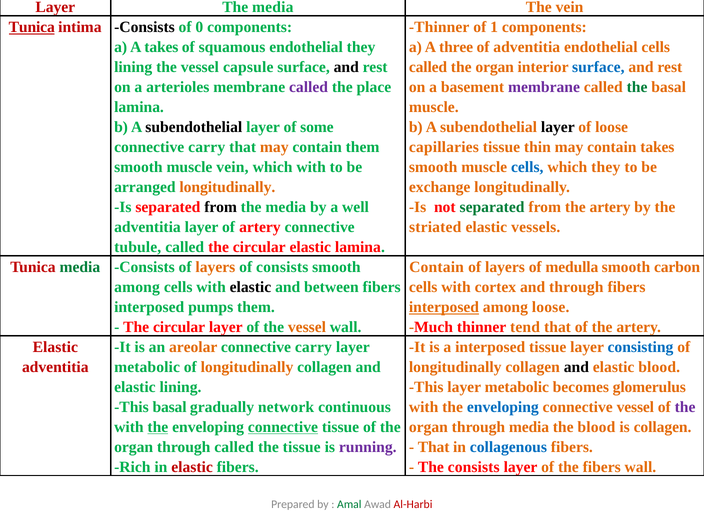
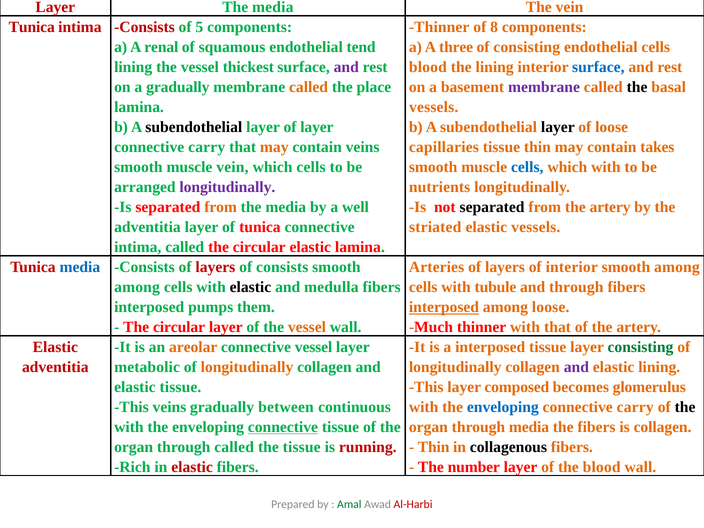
Tunica at (32, 27) underline: present -> none
Consists at (144, 27) colour: black -> red
0: 0 -> 5
1: 1 -> 8
A takes: takes -> renal
endothelial they: they -> tend
of adventitia: adventitia -> consisting
capsule: capsule -> thickest
and at (346, 67) colour: black -> purple
called at (428, 67): called -> blood
organ at (495, 67): organ -> lining
a arterioles: arterioles -> gradually
called at (309, 87) colour: purple -> orange
the at (637, 87) colour: green -> black
muscle at (434, 107): muscle -> vessels
of some: some -> layer
contain them: them -> veins
which with: with -> cells
which they: they -> with
longitudinally at (227, 187) colour: orange -> purple
exchange: exchange -> nutrients
from at (221, 207) colour: black -> orange
separated at (492, 207) colour: green -> black
of artery: artery -> tunica
tubule at (138, 247): tubule -> intima
media at (80, 267) colour: green -> blue
layers at (215, 267) colour: orange -> red
Contain at (437, 267): Contain -> Arteries
of medulla: medulla -> interior
carbon at (677, 267): carbon -> among
between: between -> medulla
cortex: cortex -> tubule
thinner tend: tend -> with
carry at (313, 347): carry -> vessel
consisting at (640, 347) colour: blue -> green
and at (576, 367) colour: black -> purple
elastic blood: blood -> lining
elastic lining: lining -> tissue
This layer metabolic: metabolic -> composed
This basal: basal -> veins
network: network -> between
vessel at (635, 407): vessel -> carry
the at (685, 407) colour: purple -> black
the at (158, 427) underline: present -> none
the blood: blood -> fibers
running colour: purple -> red
That at (434, 447): That -> Thin
collagenous colour: blue -> black
The consists: consists -> number
the fibers: fibers -> blood
